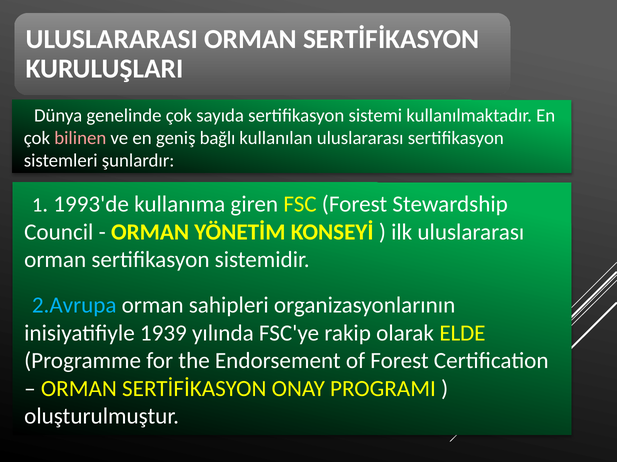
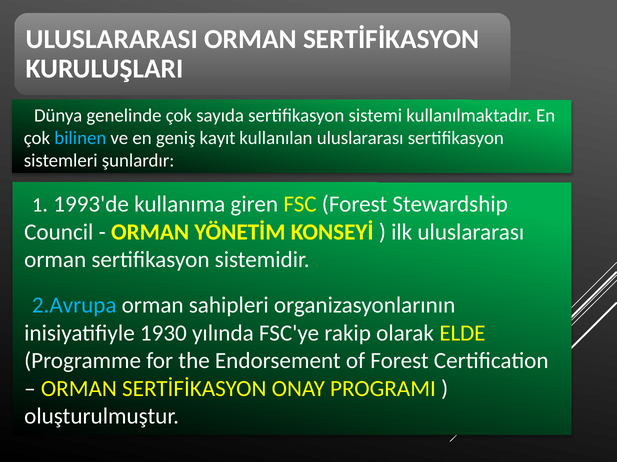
bilinen colour: pink -> light blue
bağlı: bağlı -> kayıt
1939: 1939 -> 1930
